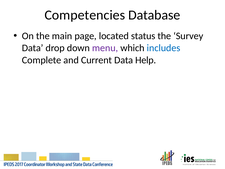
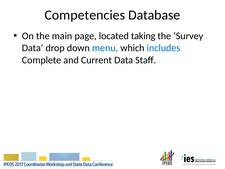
status: status -> taking
menu colour: purple -> blue
Help: Help -> Staff
